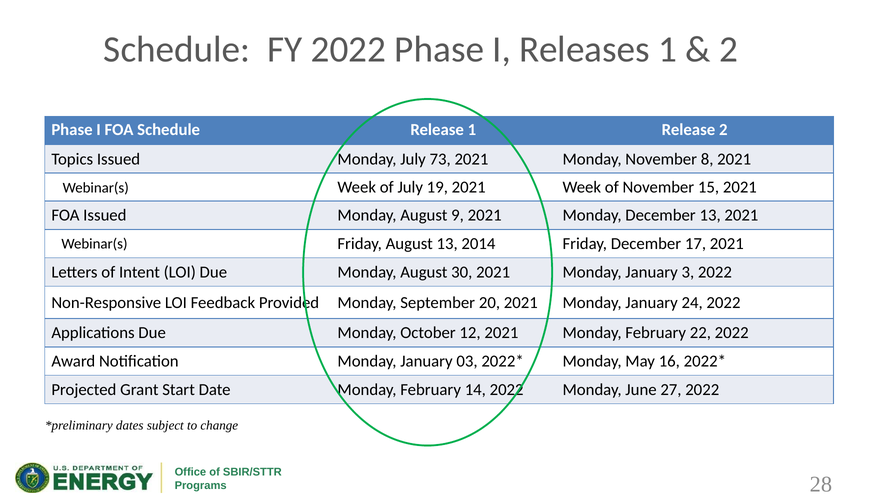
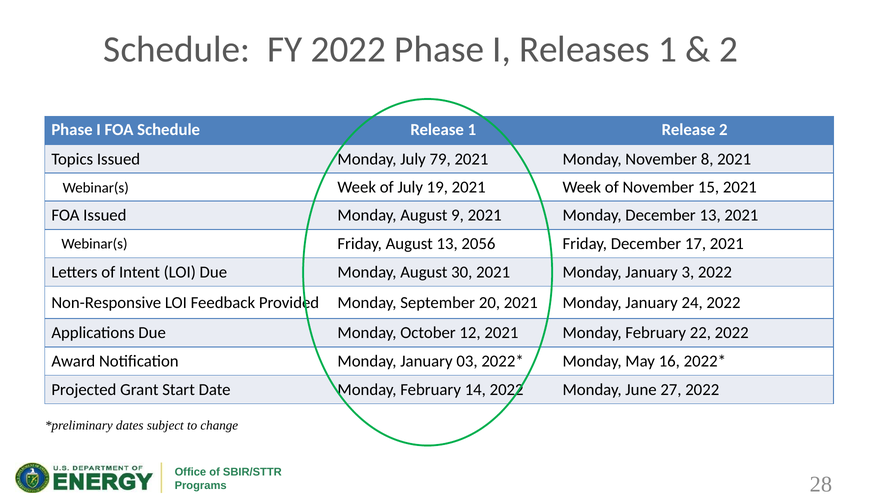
73: 73 -> 79
2014: 2014 -> 2056
